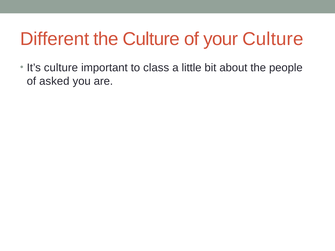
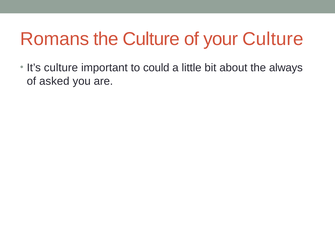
Different: Different -> Romans
class: class -> could
people: people -> always
